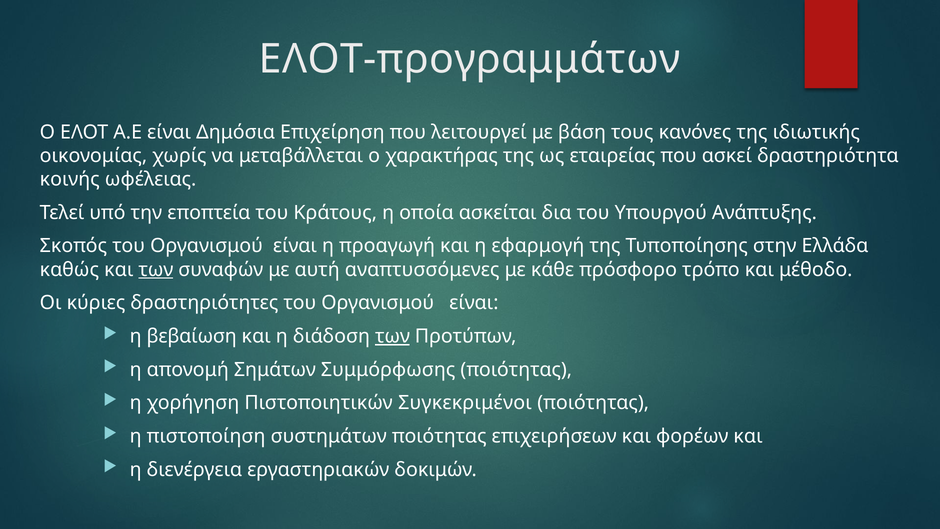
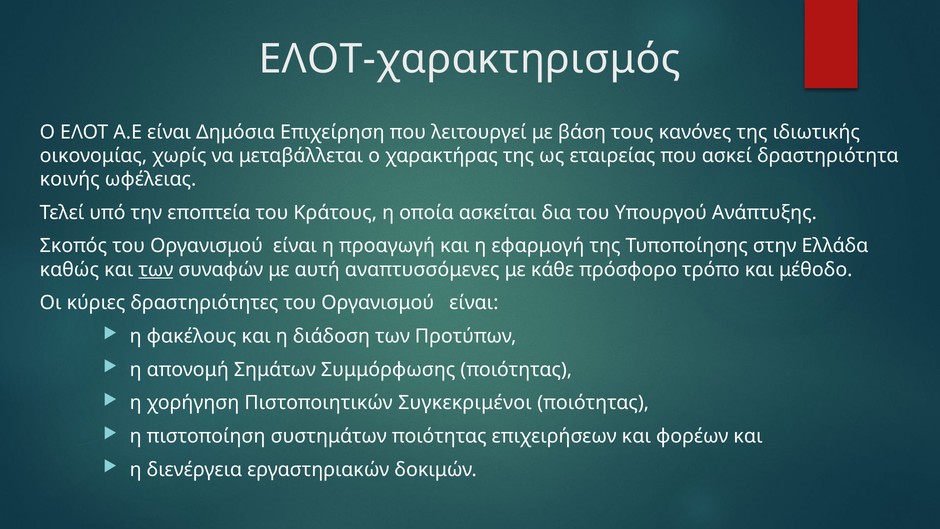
ΕΛΟΤ-προγραμμάτων: ΕΛΟΤ-προγραμμάτων -> ΕΛΟΤ-χαρακτηρισμός
βεβαίωση: βεβαίωση -> φακέλους
των at (393, 336) underline: present -> none
